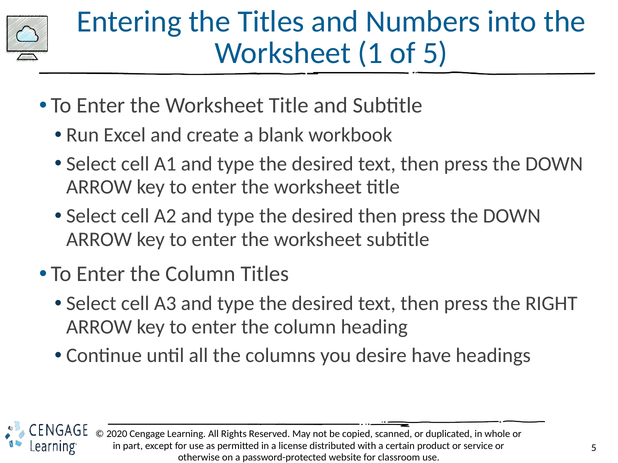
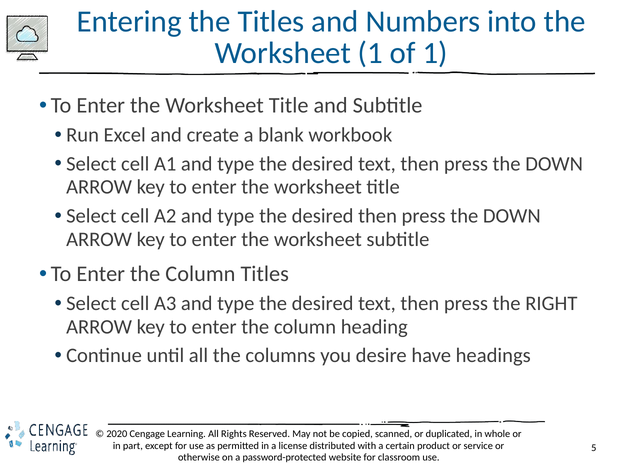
of 5: 5 -> 1
